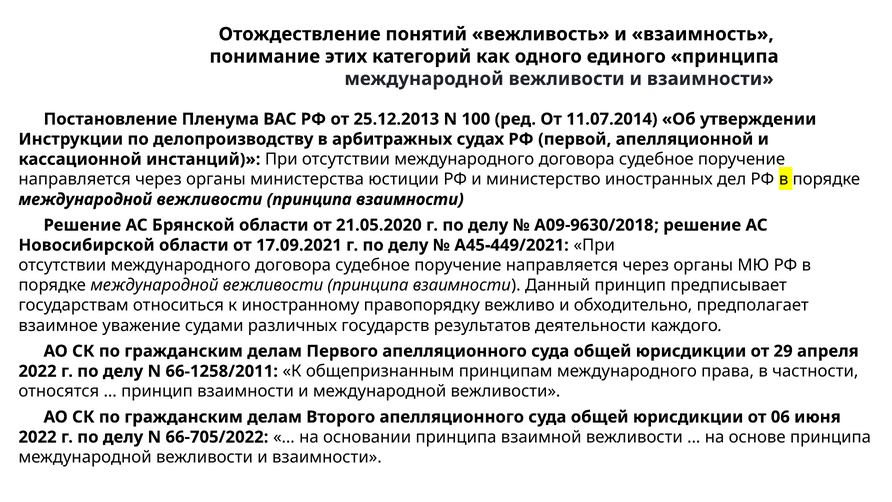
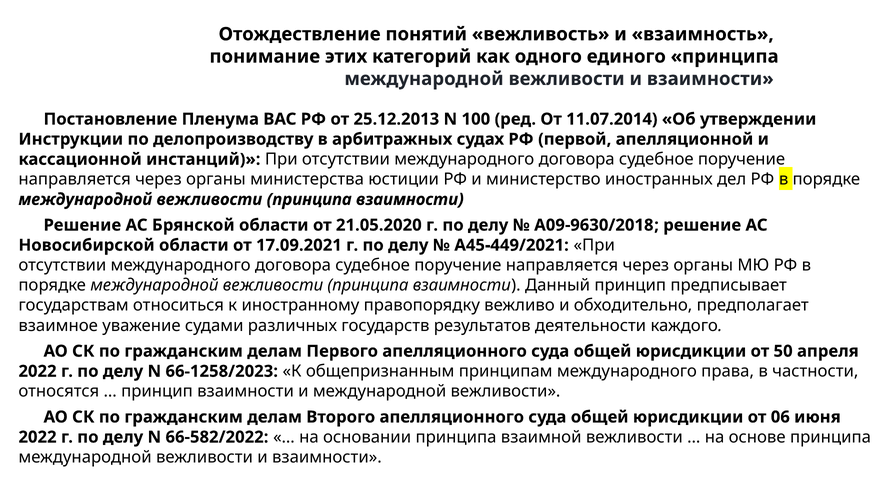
29: 29 -> 50
66-1258/2011: 66-1258/2011 -> 66-1258/2023
66-705/2022: 66-705/2022 -> 66-582/2022
